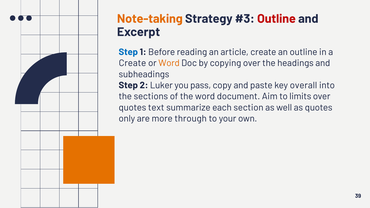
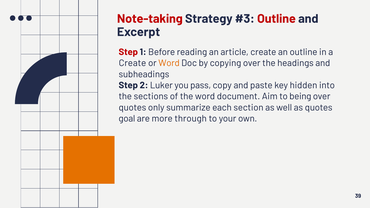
Note-taking colour: orange -> red
Step at (128, 52) colour: blue -> red
overall: overall -> hidden
limits: limits -> being
text: text -> only
only: only -> goal
